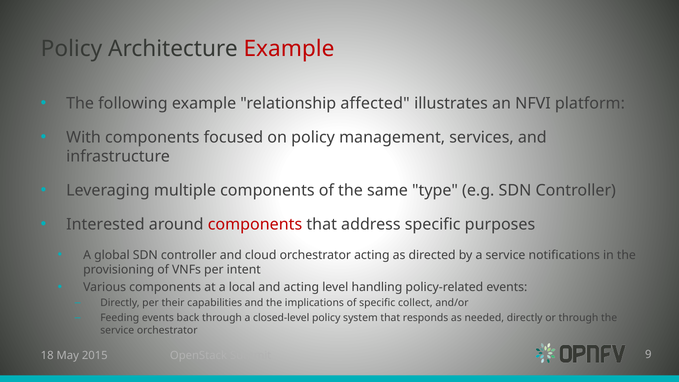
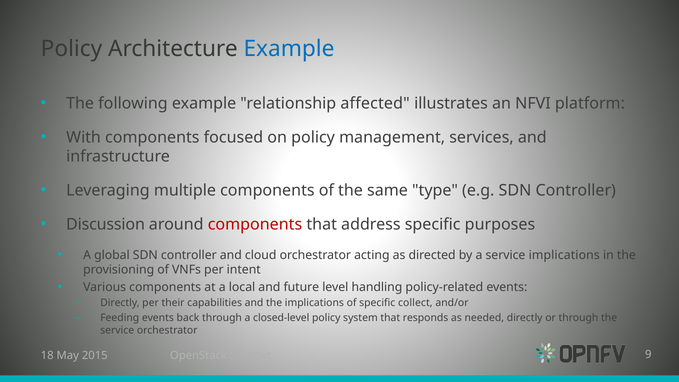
Example at (289, 49) colour: red -> blue
Interested: Interested -> Discussion
service notifications: notifications -> implications
and acting: acting -> future
